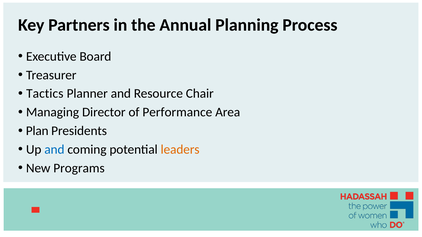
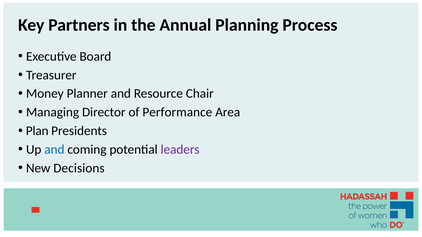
Tactics: Tactics -> Money
leaders colour: orange -> purple
Programs: Programs -> Decisions
